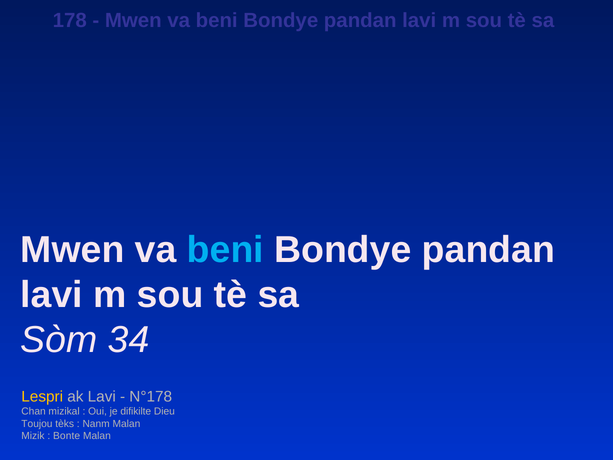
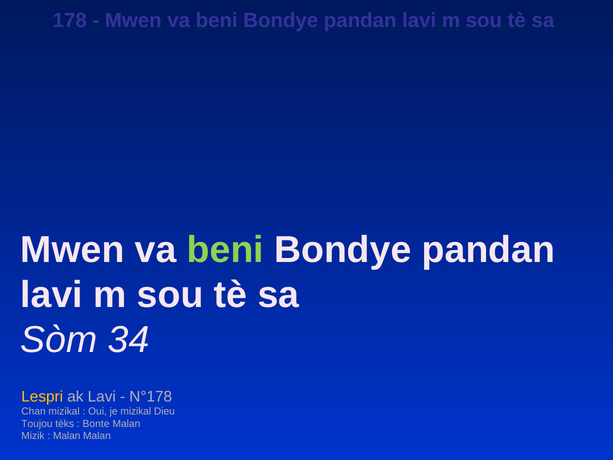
beni at (225, 250) colour: light blue -> light green
je difikilte: difikilte -> mizikal
Nanm: Nanm -> Bonte
Bonte at (67, 436): Bonte -> Malan
